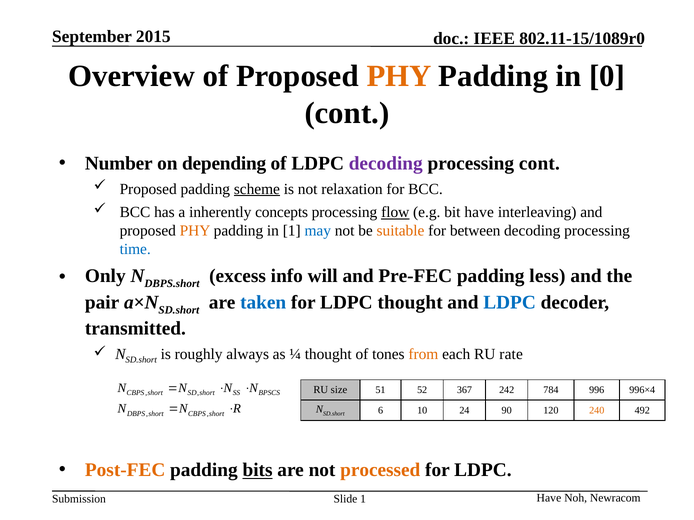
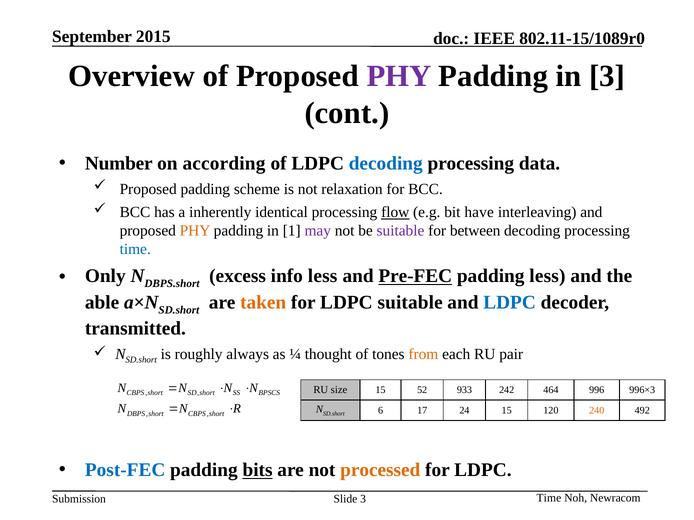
PHY at (399, 76) colour: orange -> purple
in 0: 0 -> 3
depending: depending -> according
decoding at (386, 164) colour: purple -> blue
processing cont: cont -> data
scheme underline: present -> none
concepts: concepts -> identical
may colour: blue -> purple
suitable at (400, 231) colour: orange -> purple
info will: will -> less
Pre-FEC underline: none -> present
pair: pair -> able
taken colour: blue -> orange
LDPC thought: thought -> suitable
rate: rate -> pair
size 51: 51 -> 15
367: 367 -> 933
784: 784 -> 464
996×4: 996×4 -> 996×3
10: 10 -> 17
24 90: 90 -> 15
Post-FEC colour: orange -> blue
Have at (549, 499): Have -> Time
Slide 1: 1 -> 3
